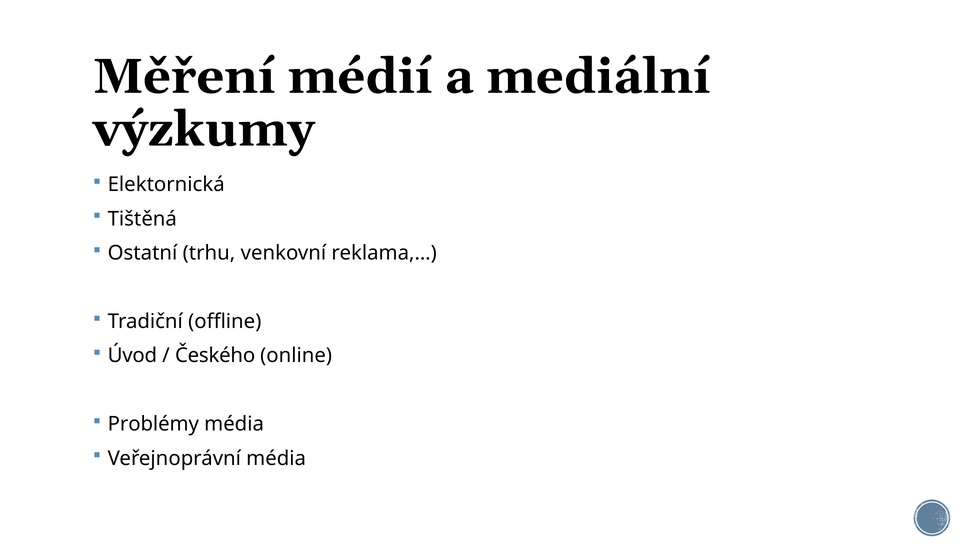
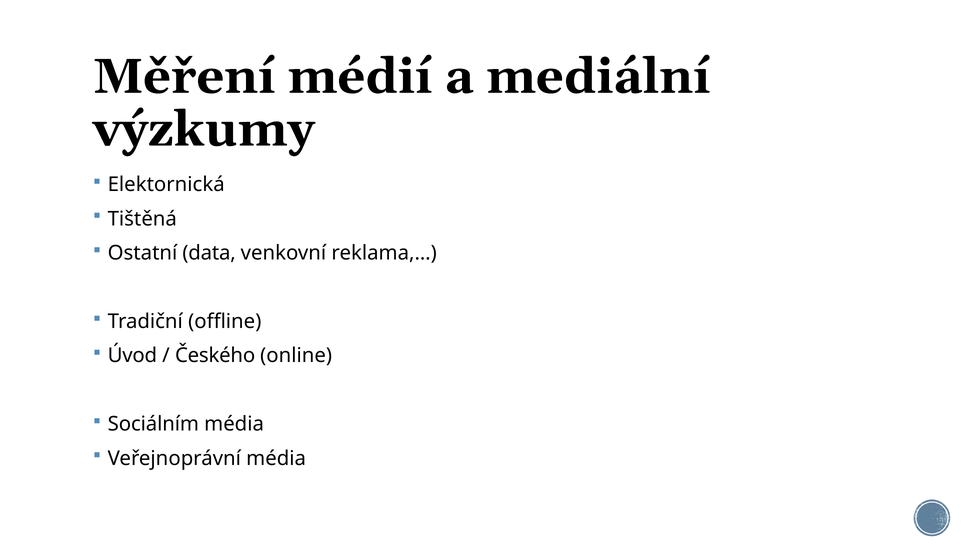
trhu: trhu -> data
Problémy: Problémy -> Sociálním
